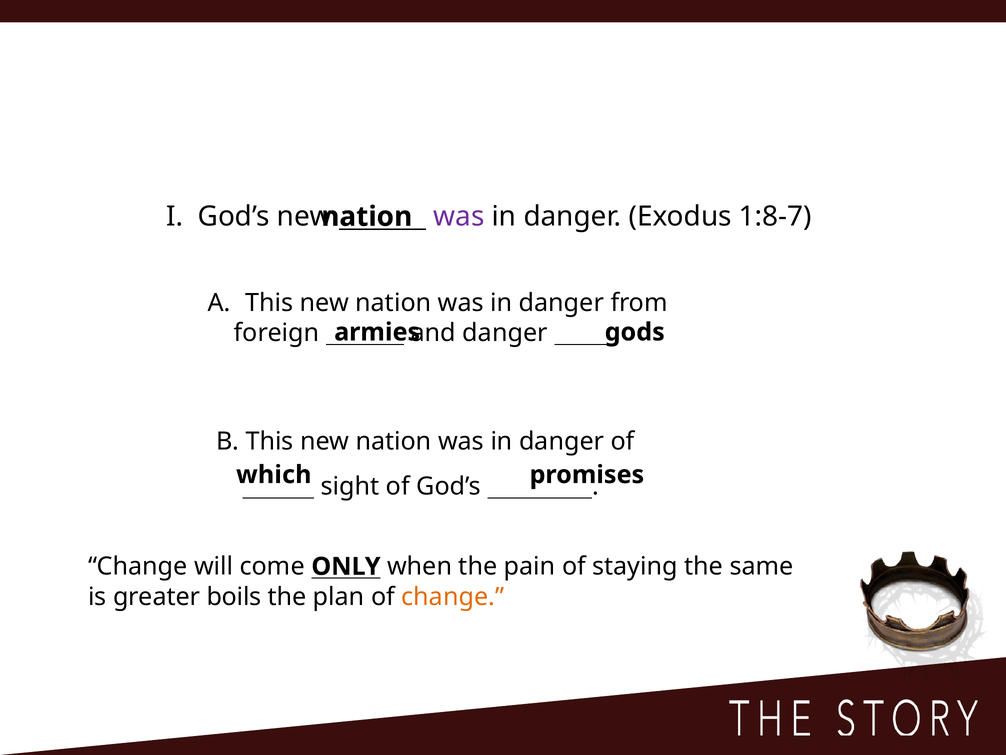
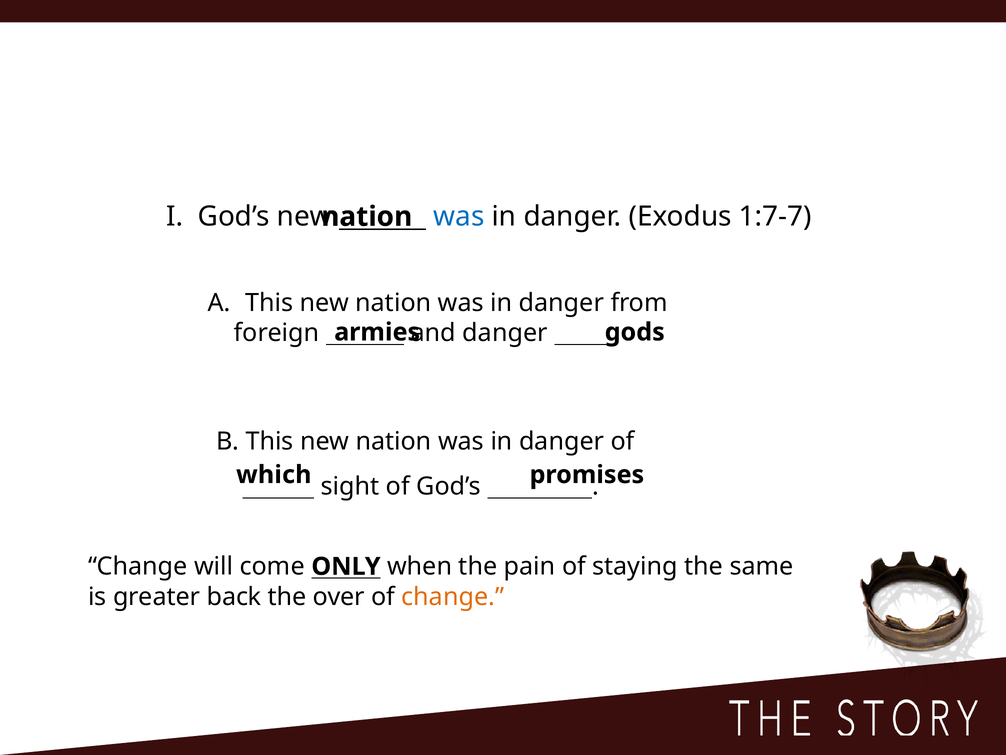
was at (459, 216) colour: purple -> blue
1:8-7: 1:8-7 -> 1:7-7
boils: boils -> back
plan: plan -> over
